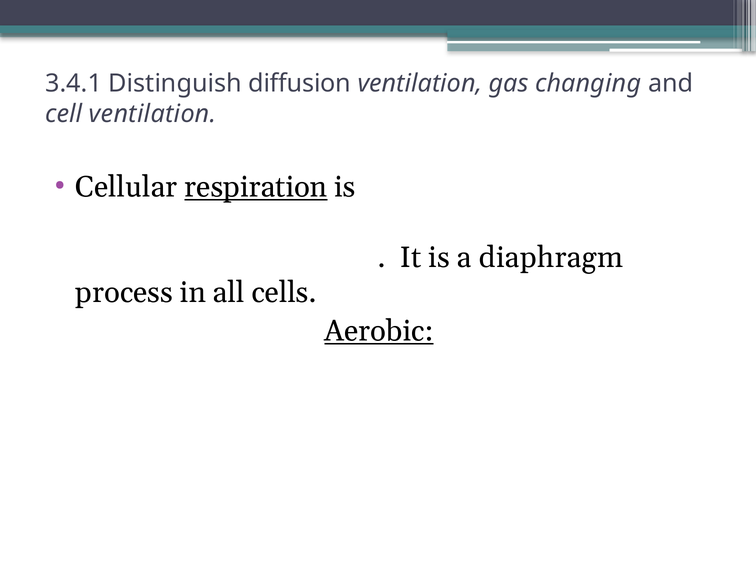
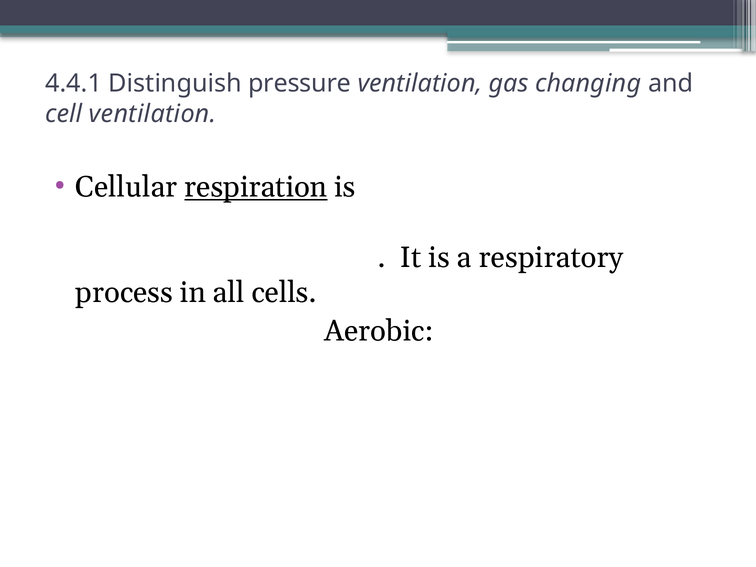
3.4.1: 3.4.1 -> 4.4.1
diffusion: diffusion -> pressure
diaphragm: diaphragm -> respiratory
Aerobic underline: present -> none
